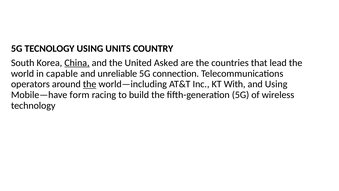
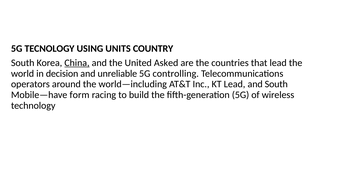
capable: capable -> decision
connection: connection -> controlling
the at (90, 84) underline: present -> none
KT With: With -> Lead
and Using: Using -> South
